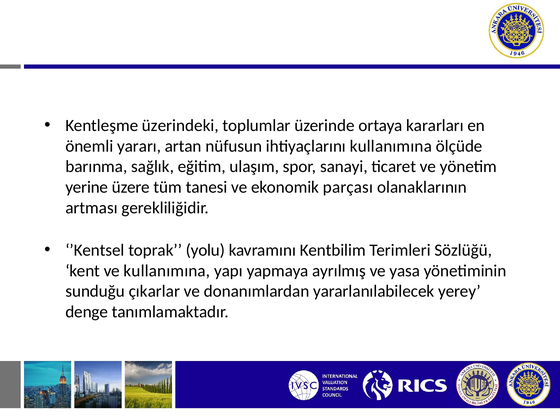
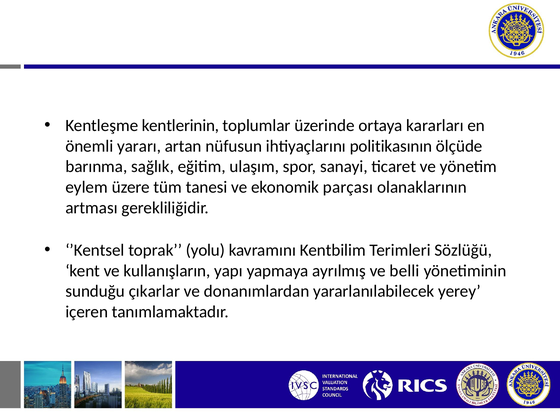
üzerindeki: üzerindeki -> kentlerinin
ihtiyaçlarını kullanımına: kullanımına -> politikasının
yerine: yerine -> eylem
ve kullanımına: kullanımına -> kullanışların
yasa: yasa -> belli
denge: denge -> içeren
